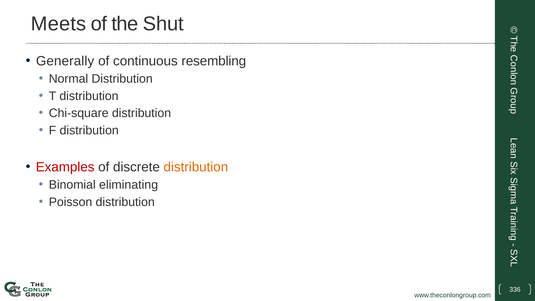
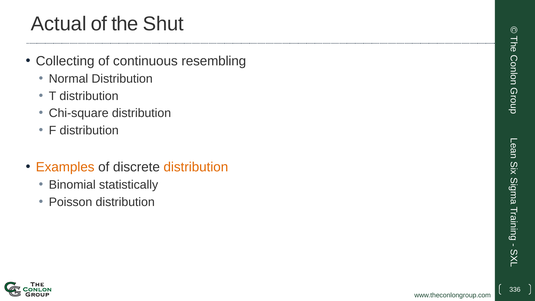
Meets: Meets -> Actual
Generally: Generally -> Collecting
Examples colour: red -> orange
eliminating: eliminating -> statistically
